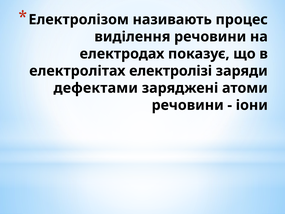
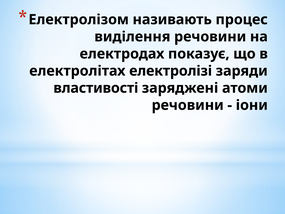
дефектами: дефектами -> властивості
